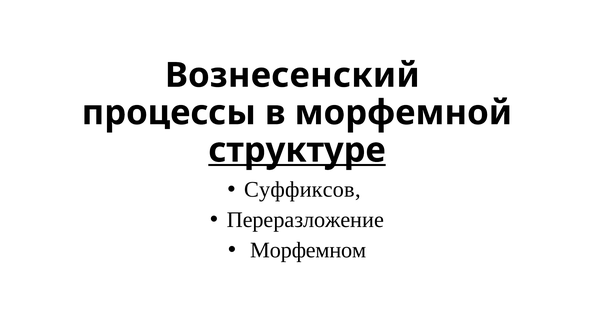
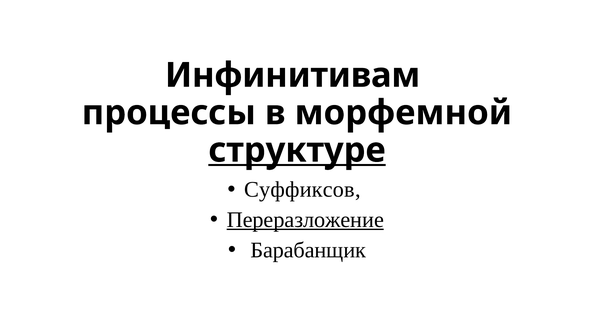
Вознесенский: Вознесенский -> Инфинитивам
Переразложение underline: none -> present
Морфемном: Морфемном -> Барабанщик
